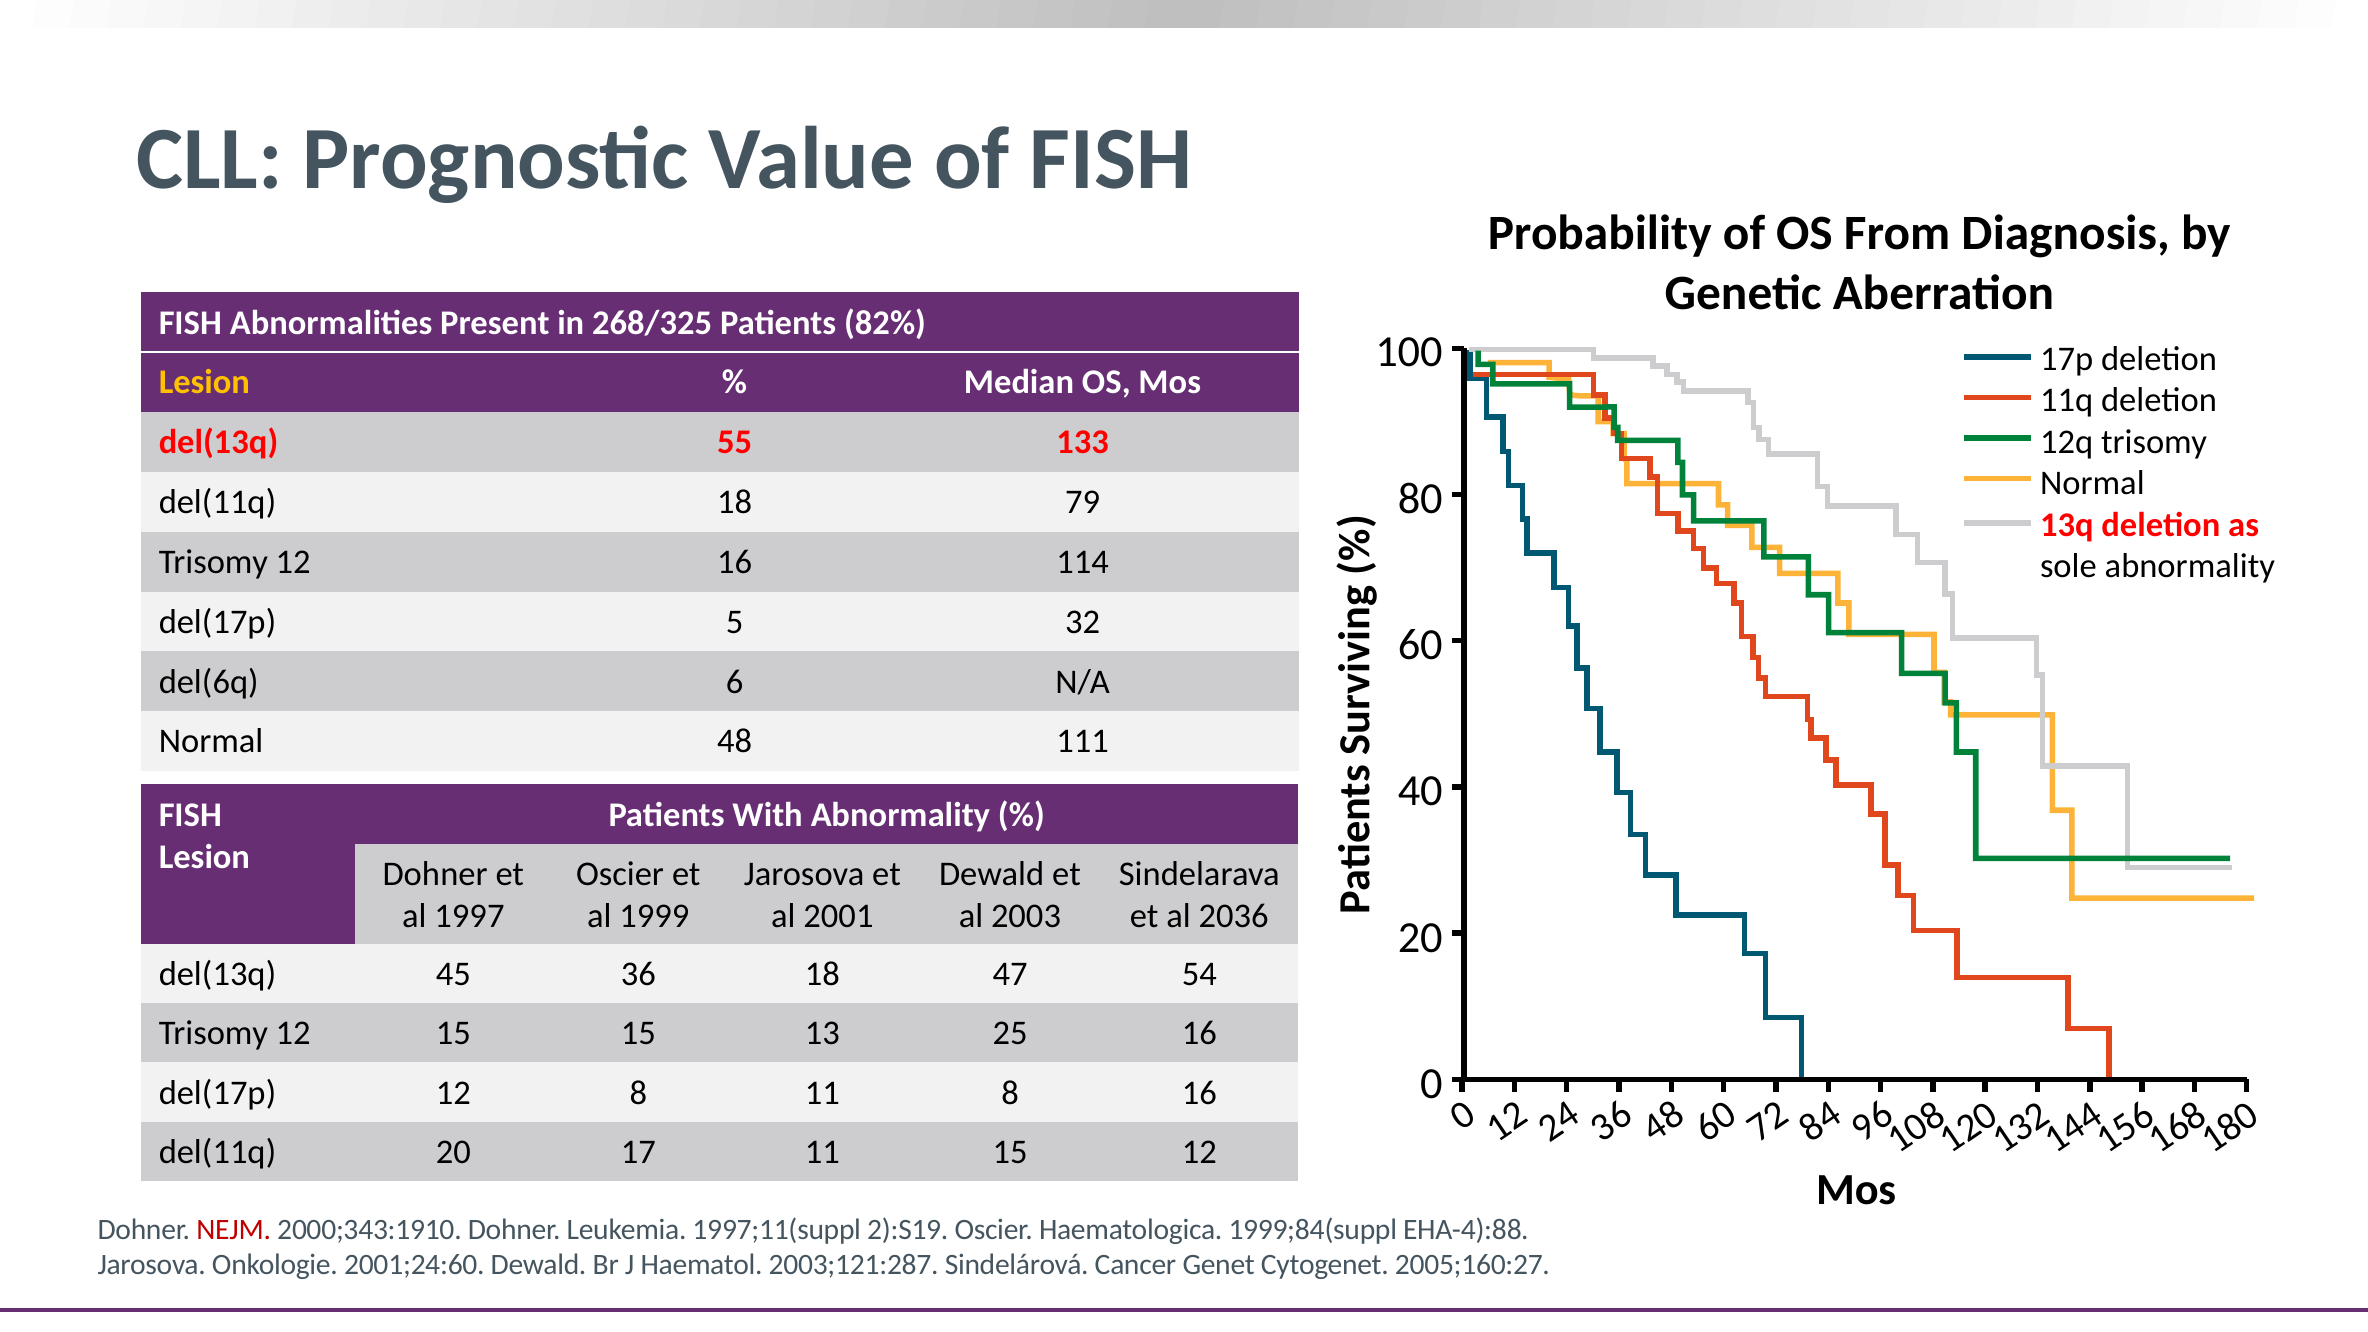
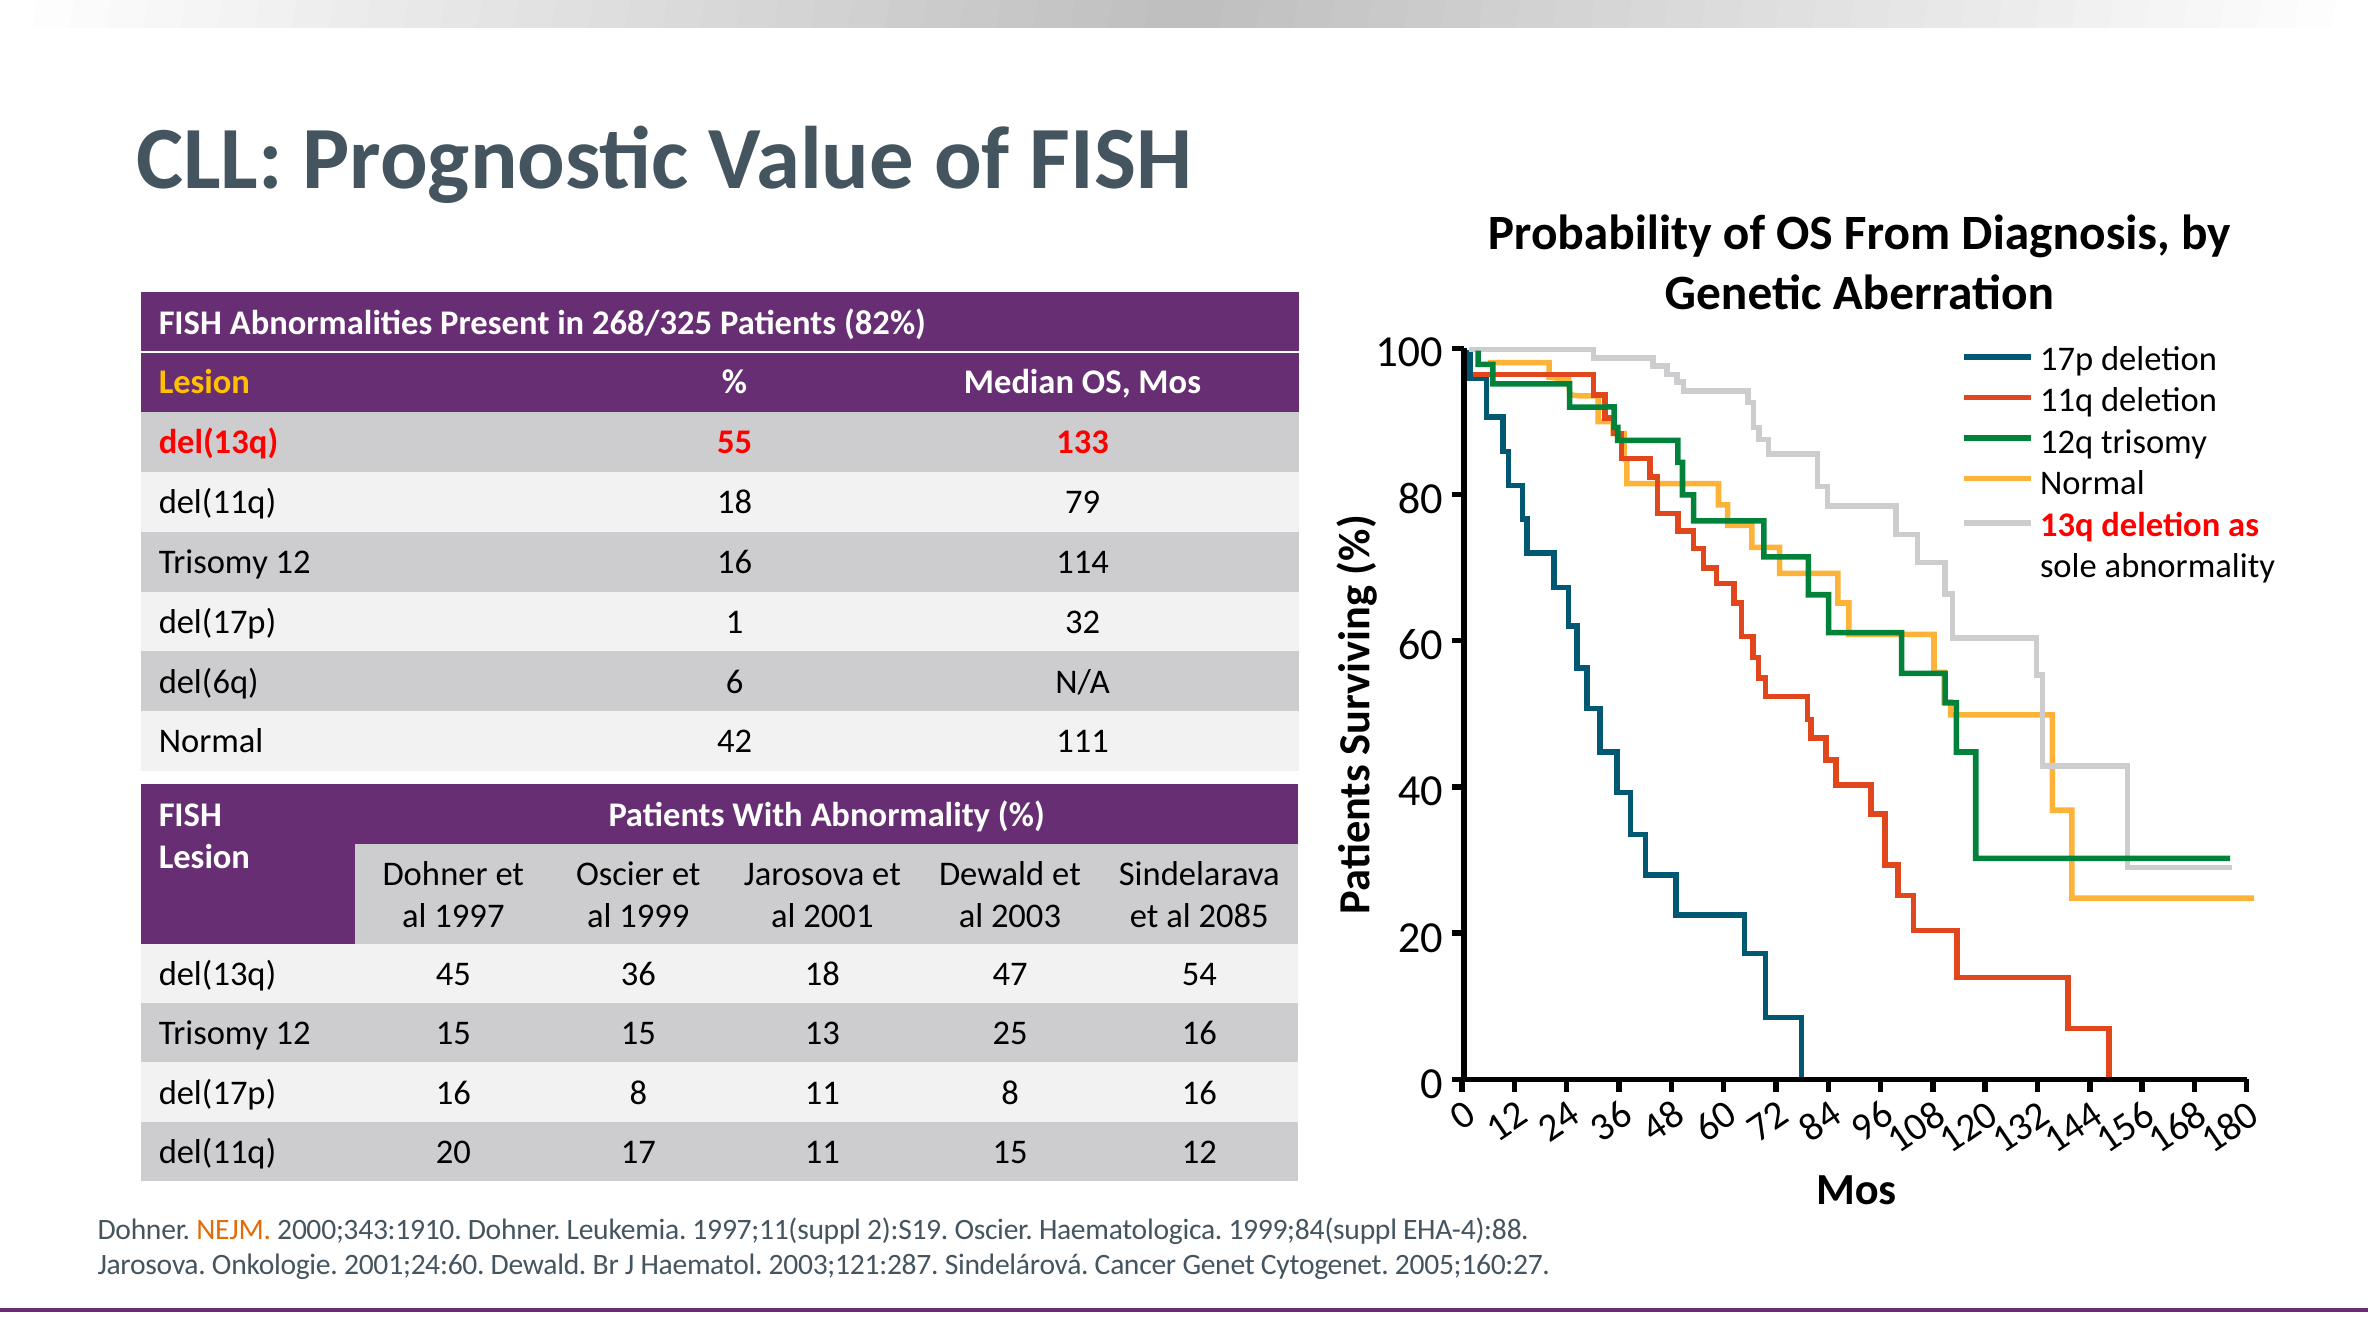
del(17p 5: 5 -> 1
48: 48 -> 42
2036: 2036 -> 2085
del(17p 12: 12 -> 16
NEJM colour: red -> orange
